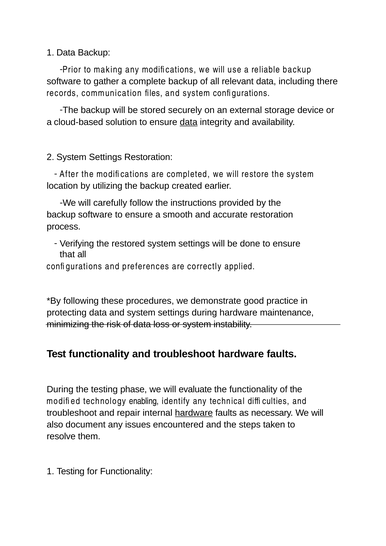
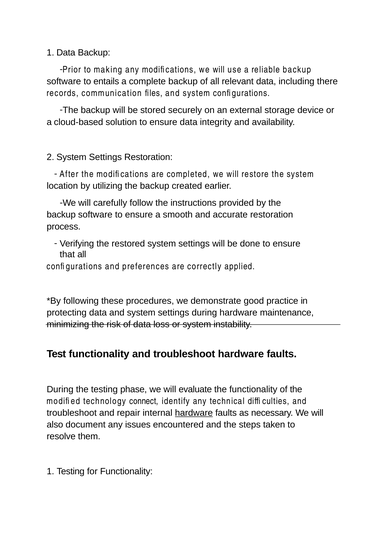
gather: gather -> entails
data at (189, 122) underline: present -> none
enabling: enabling -> connect
